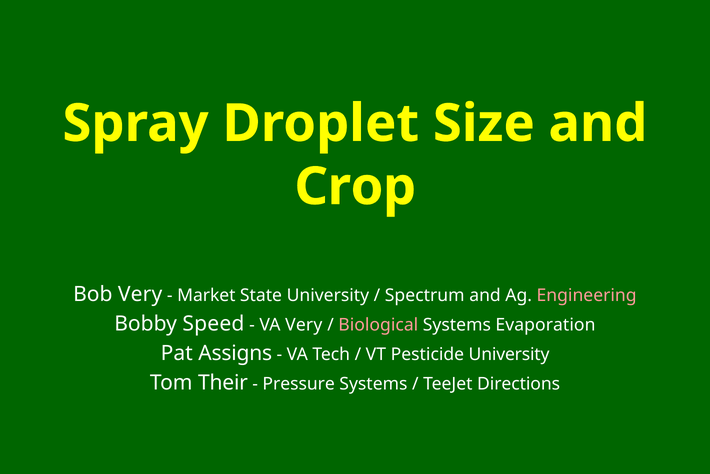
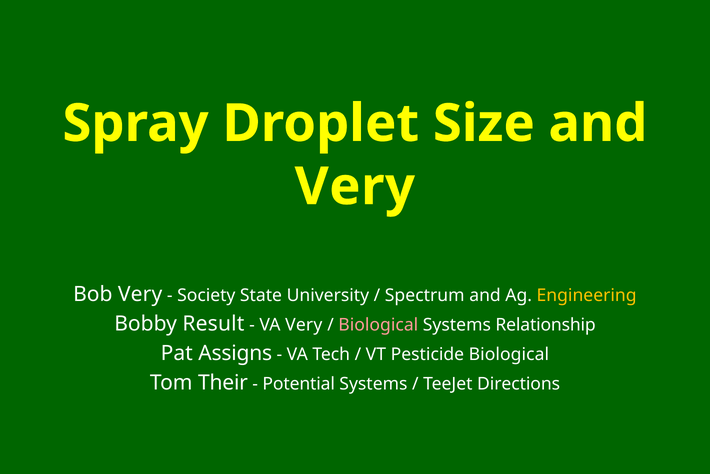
Crop at (355, 186): Crop -> Very
Market: Market -> Society
Engineering colour: pink -> yellow
Speed: Speed -> Result
Evaporation: Evaporation -> Relationship
Pesticide University: University -> Biological
Pressure: Pressure -> Potential
